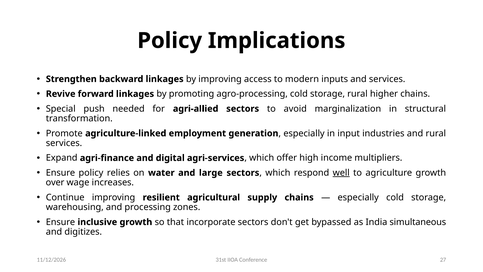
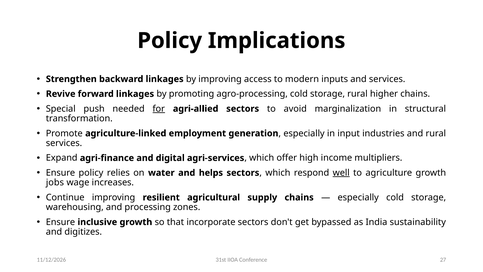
for underline: none -> present
large: large -> helps
over: over -> jobs
simultaneous: simultaneous -> sustainability
